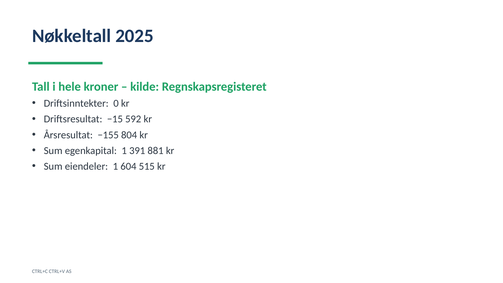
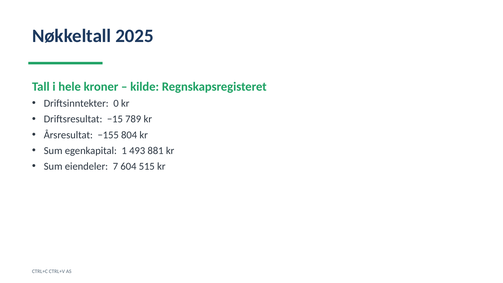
592: 592 -> 789
391: 391 -> 493
eiendeler 1: 1 -> 7
